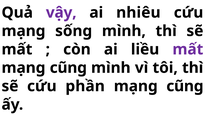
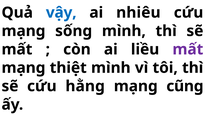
vậy colour: purple -> blue
cũng at (68, 68): cũng -> thiệt
phần: phần -> hằng
